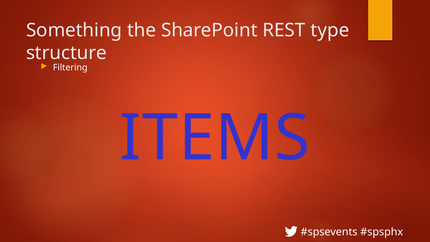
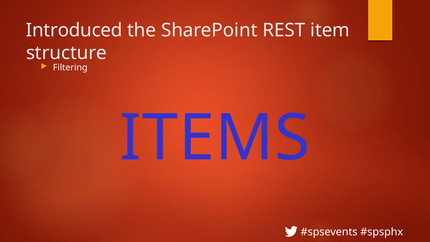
Something: Something -> Introduced
type: type -> item
